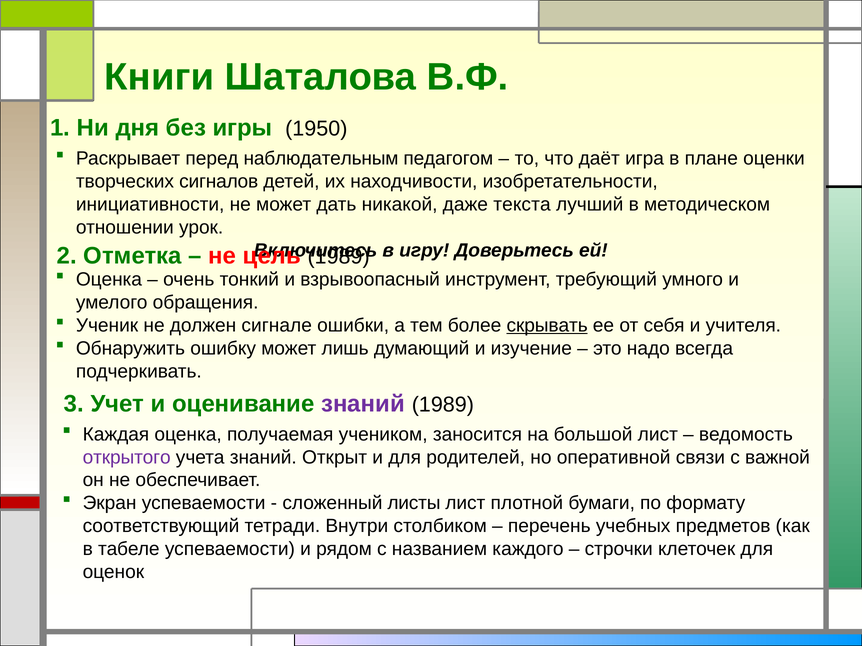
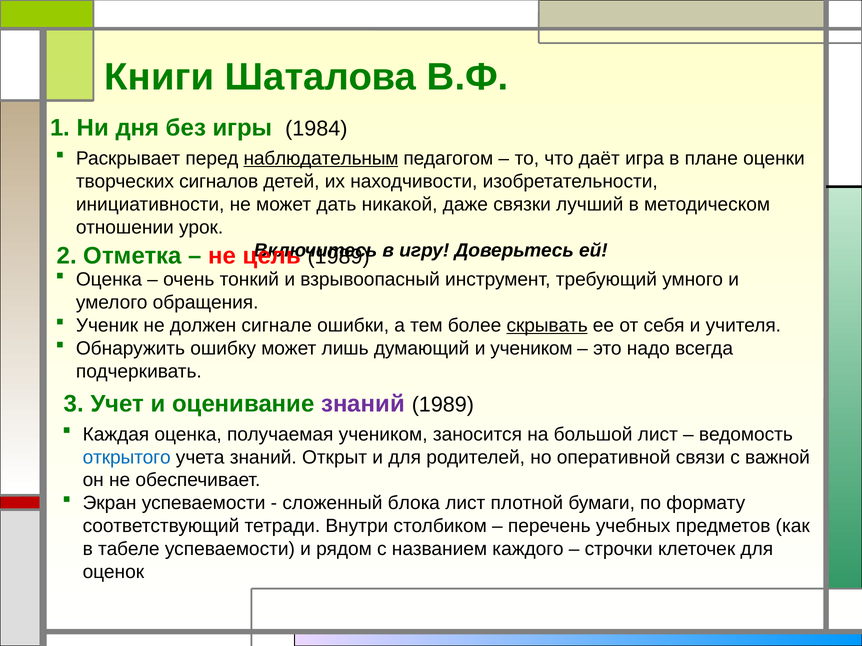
1950: 1950 -> 1984
наблюдательным underline: none -> present
текста: текста -> связки
и изучение: изучение -> учеником
открытого colour: purple -> blue
листы: листы -> блока
